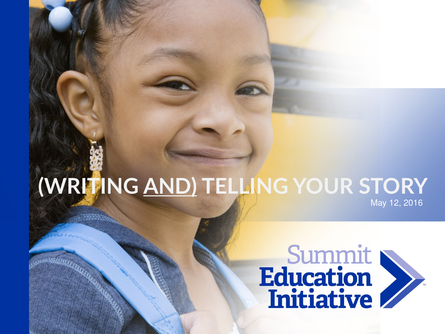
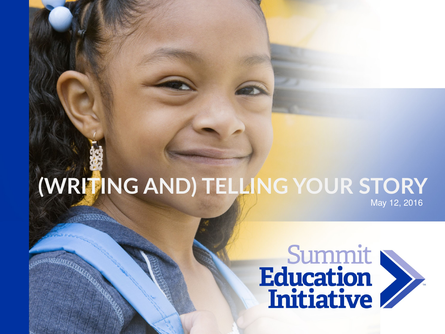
AND underline: present -> none
